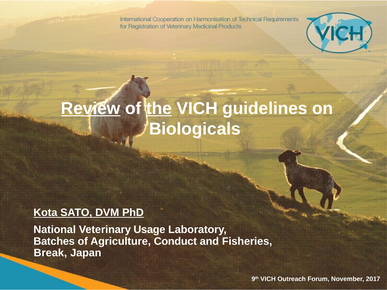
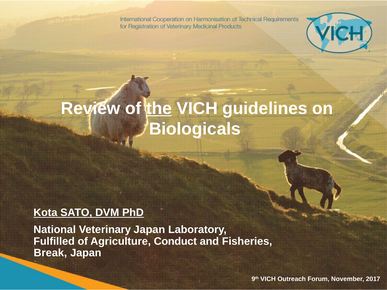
Review underline: present -> none
Veterinary Usage: Usage -> Japan
Batches: Batches -> Fulfilled
